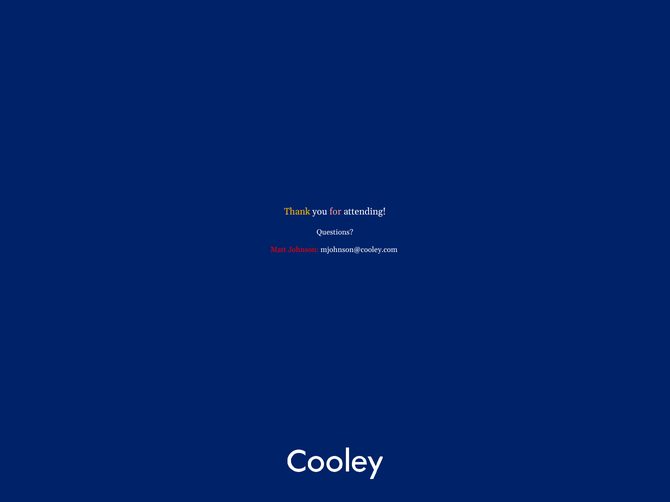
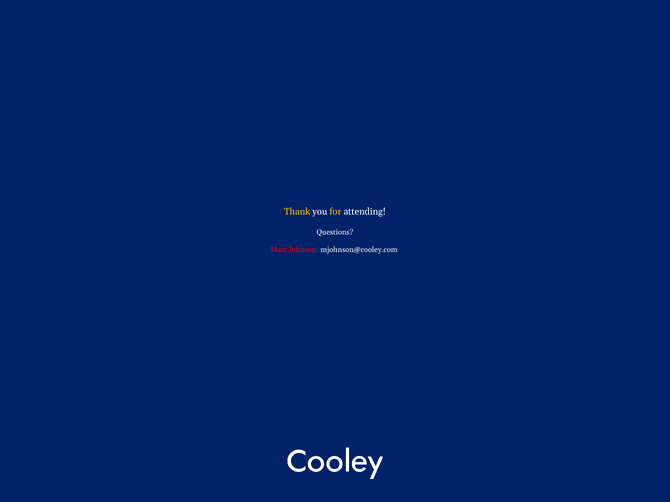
for colour: pink -> yellow
